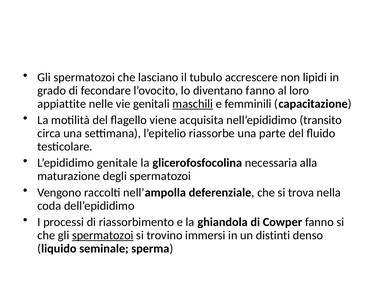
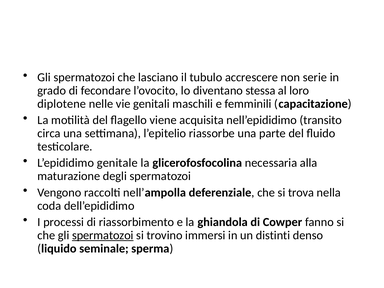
lipidi: lipidi -> serie
diventano fanno: fanno -> stessa
appiattite: appiattite -> diplotene
maschili underline: present -> none
